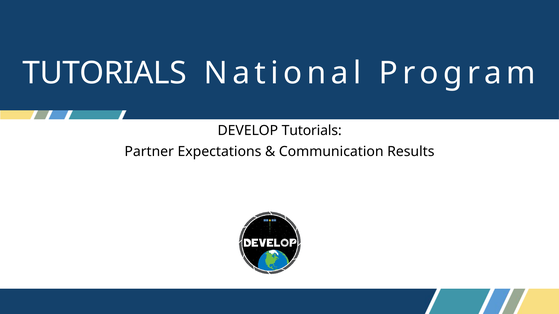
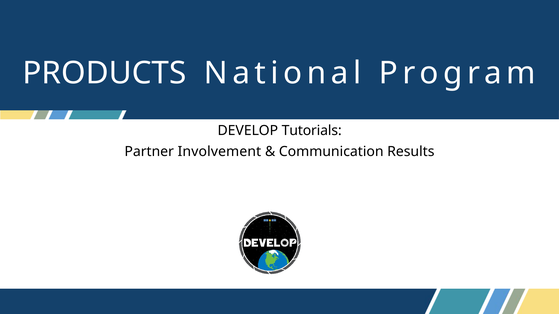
TUTORIALS at (105, 73): TUTORIALS -> PRODUCTS
Expectations: Expectations -> Involvement
